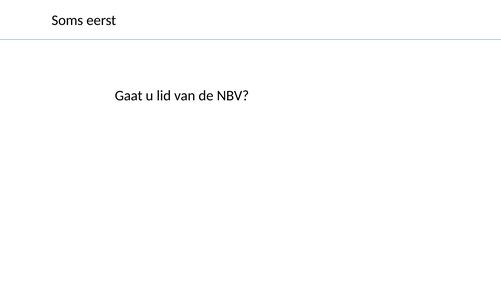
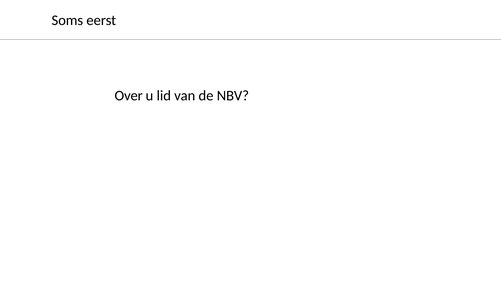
Gaat: Gaat -> Over
